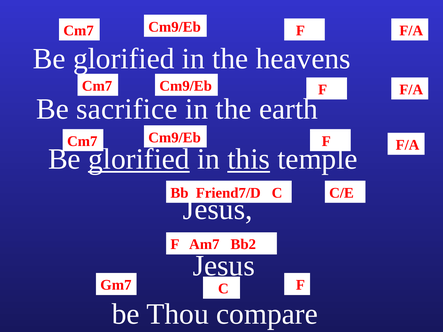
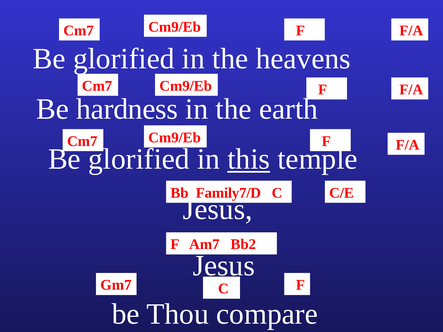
sacrifice: sacrifice -> hardness
glorified at (139, 159) underline: present -> none
Friend7/D: Friend7/D -> Family7/D
